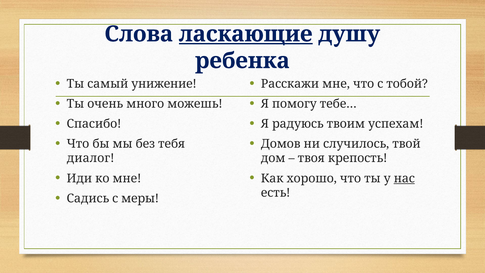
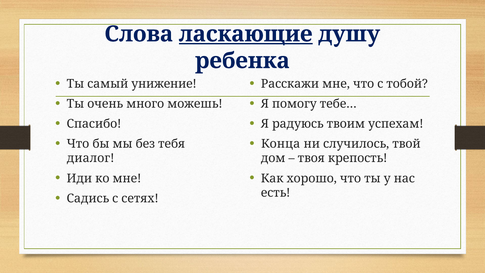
Домов: Домов -> Конца
нас underline: present -> none
меры: меры -> сетях
